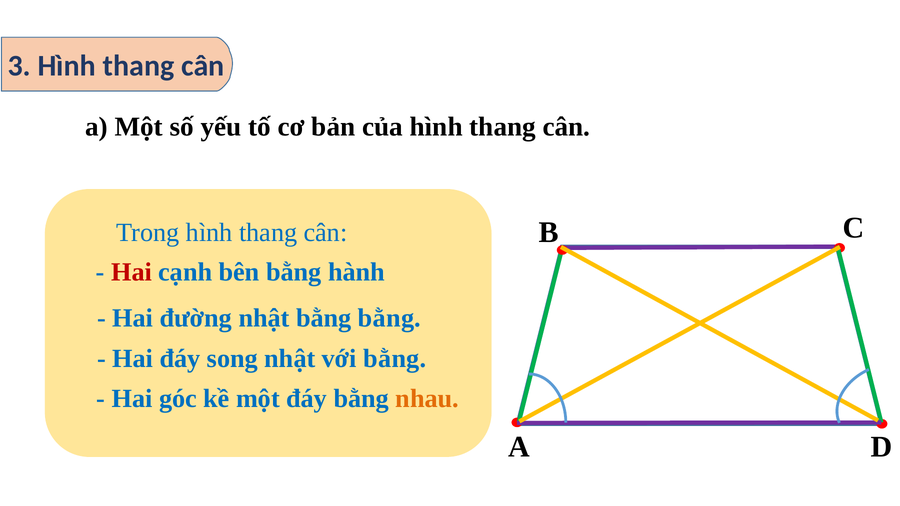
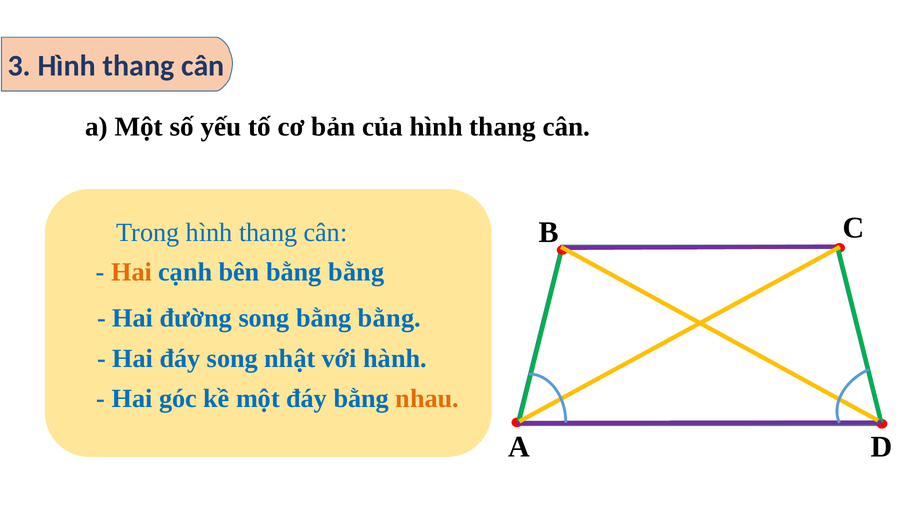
Hai at (132, 272) colour: red -> orange
bên bằng hành: hành -> bằng
đường nhật: nhật -> song
với bằng: bằng -> hành
